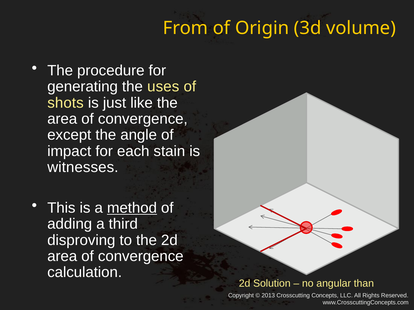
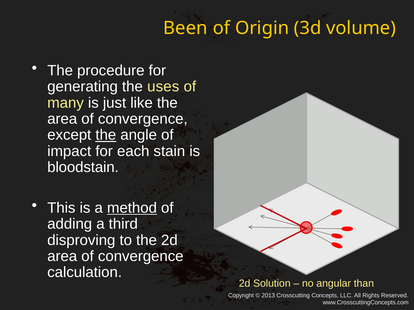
From: From -> Been
shots: shots -> many
the at (106, 135) underline: none -> present
witnesses: witnesses -> bloodstain
